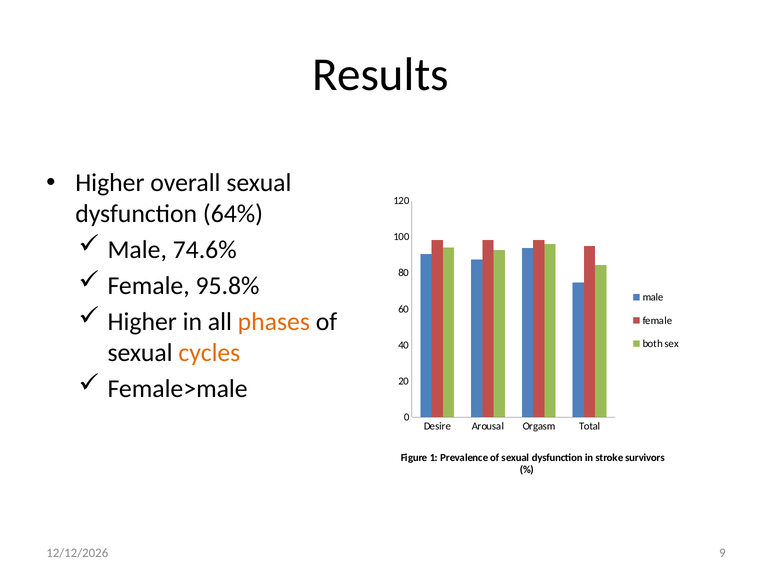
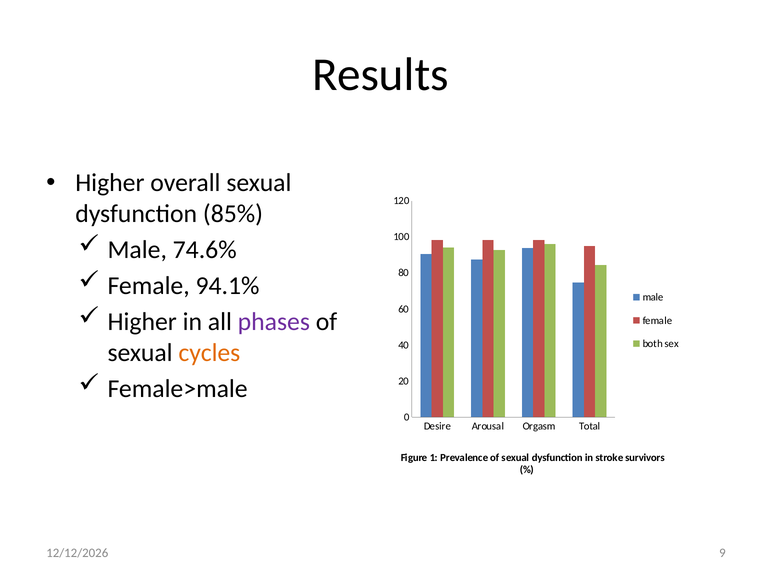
64%: 64% -> 85%
95.8%: 95.8% -> 94.1%
phases colour: orange -> purple
